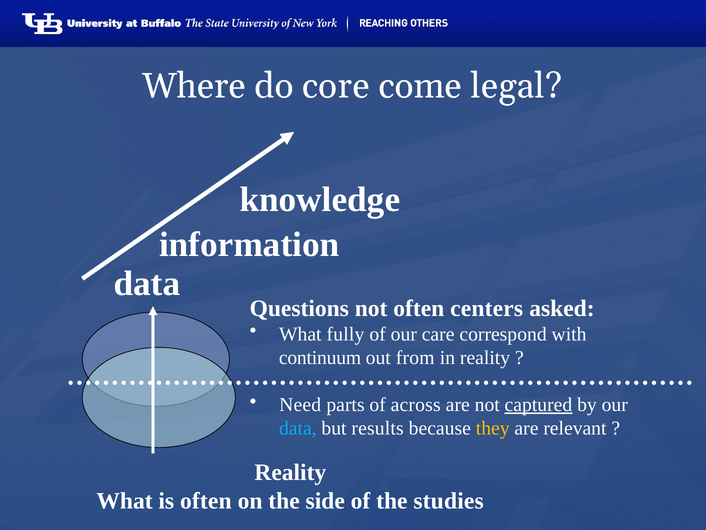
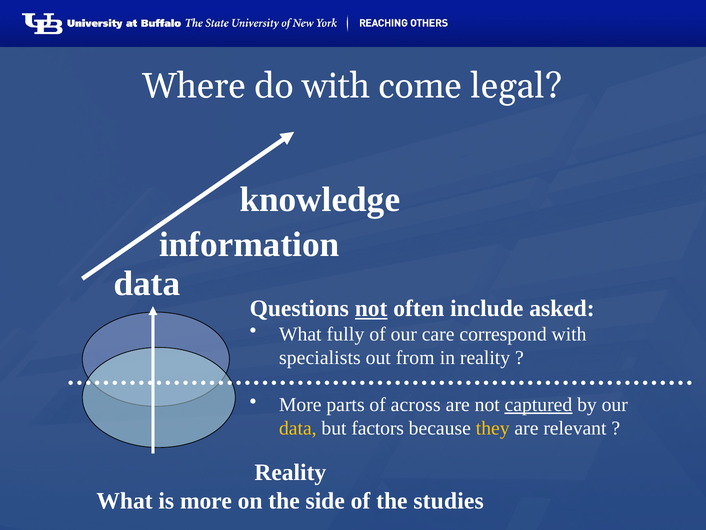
do core: core -> with
not at (371, 308) underline: none -> present
centers: centers -> include
continuum: continuum -> specialists
Need at (300, 404): Need -> More
data at (298, 428) colour: light blue -> yellow
results: results -> factors
is often: often -> more
